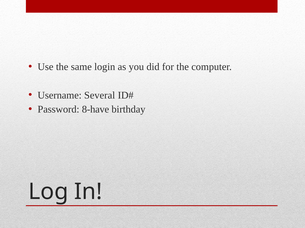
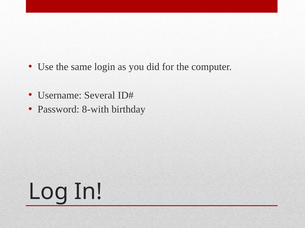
8-have: 8-have -> 8-with
